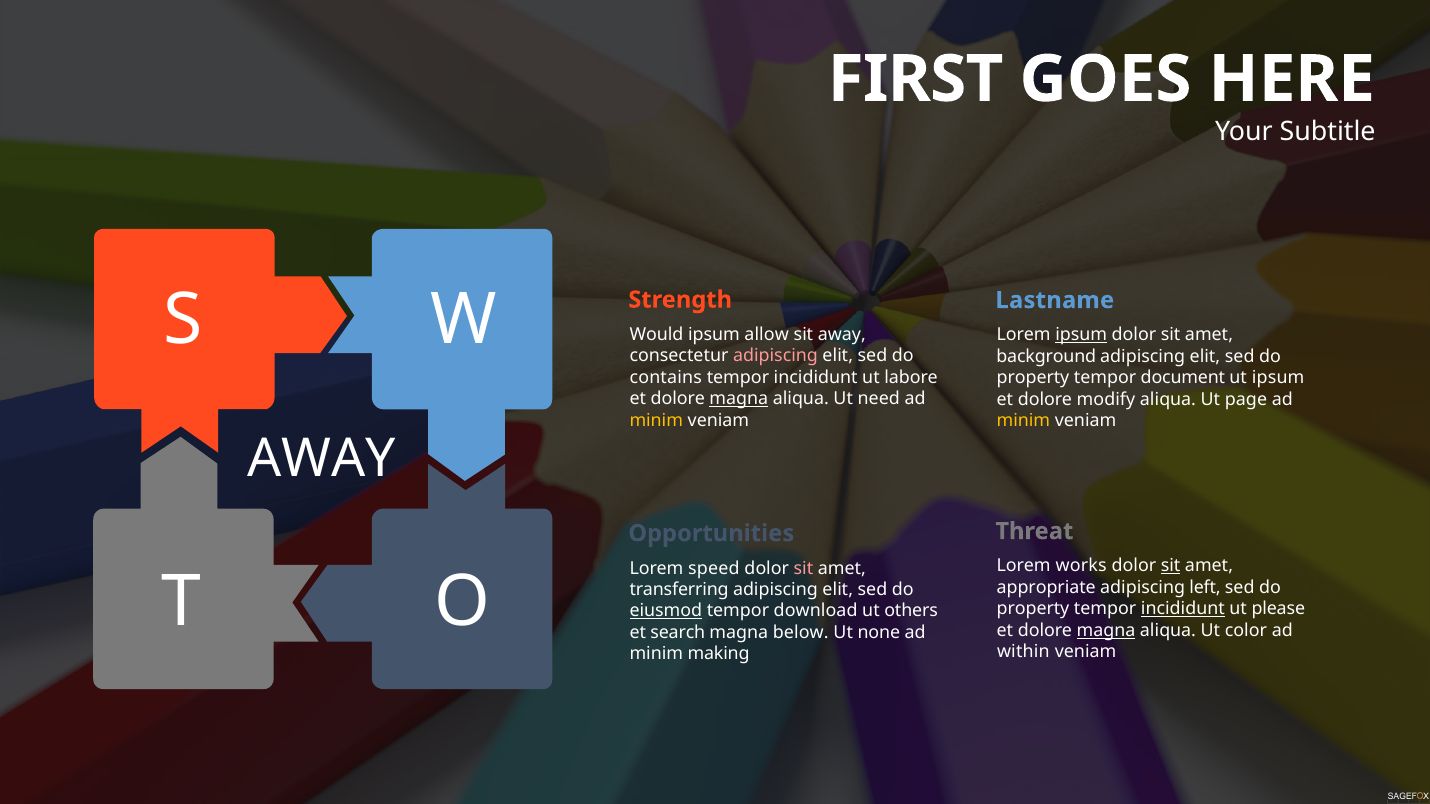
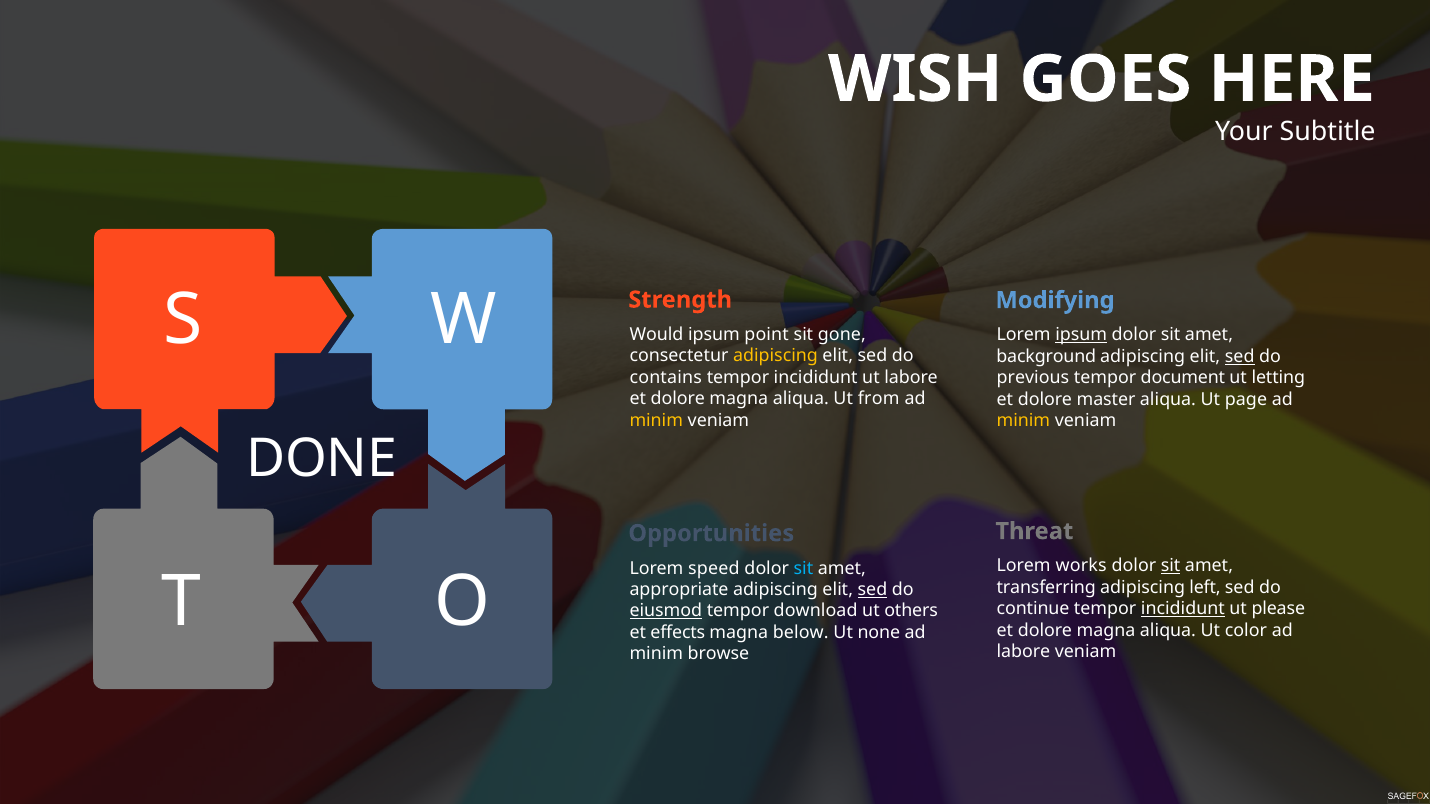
FIRST: FIRST -> WISH
Lastname: Lastname -> Modifying
allow: allow -> point
sit away: away -> gone
adipiscing at (775, 356) colour: pink -> yellow
sed at (1240, 357) underline: none -> present
property at (1033, 378): property -> previous
ut ipsum: ipsum -> letting
magna at (739, 399) underline: present -> none
need: need -> from
modify: modify -> master
AWAY at (322, 459): AWAY -> DONE
sit at (803, 568) colour: pink -> light blue
appropriate: appropriate -> transferring
transferring: transferring -> appropriate
sed at (872, 590) underline: none -> present
property at (1033, 609): property -> continue
magna at (1106, 631) underline: present -> none
search: search -> effects
within at (1023, 652): within -> labore
making: making -> browse
